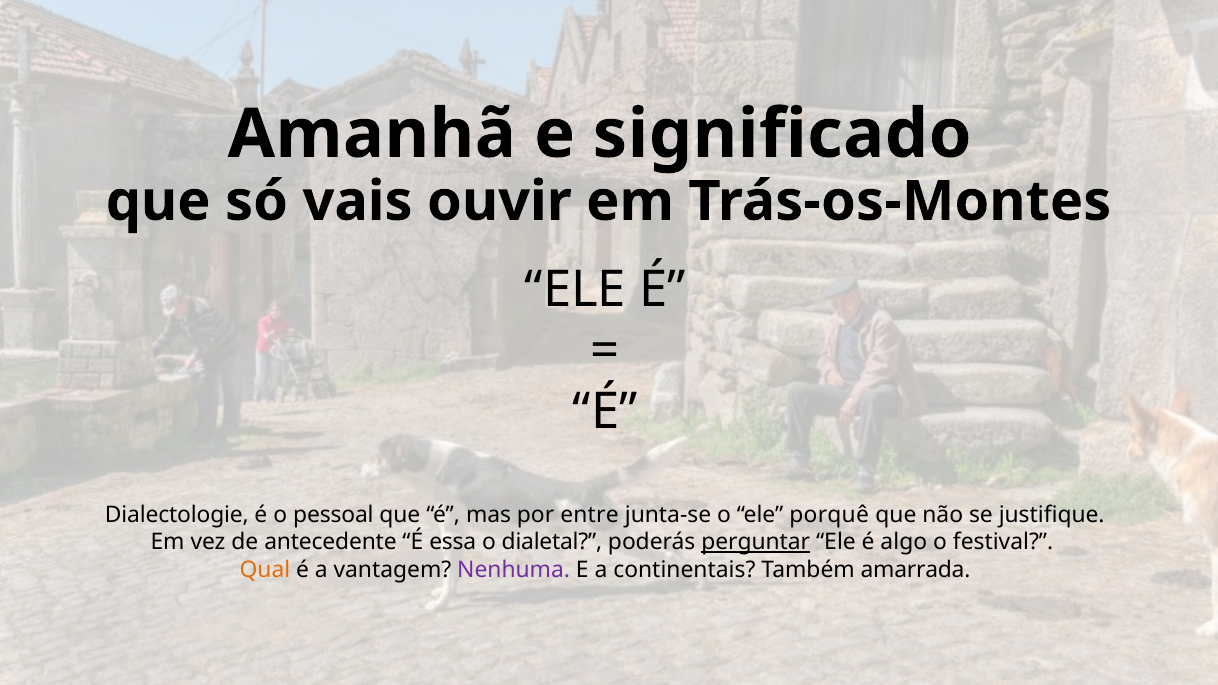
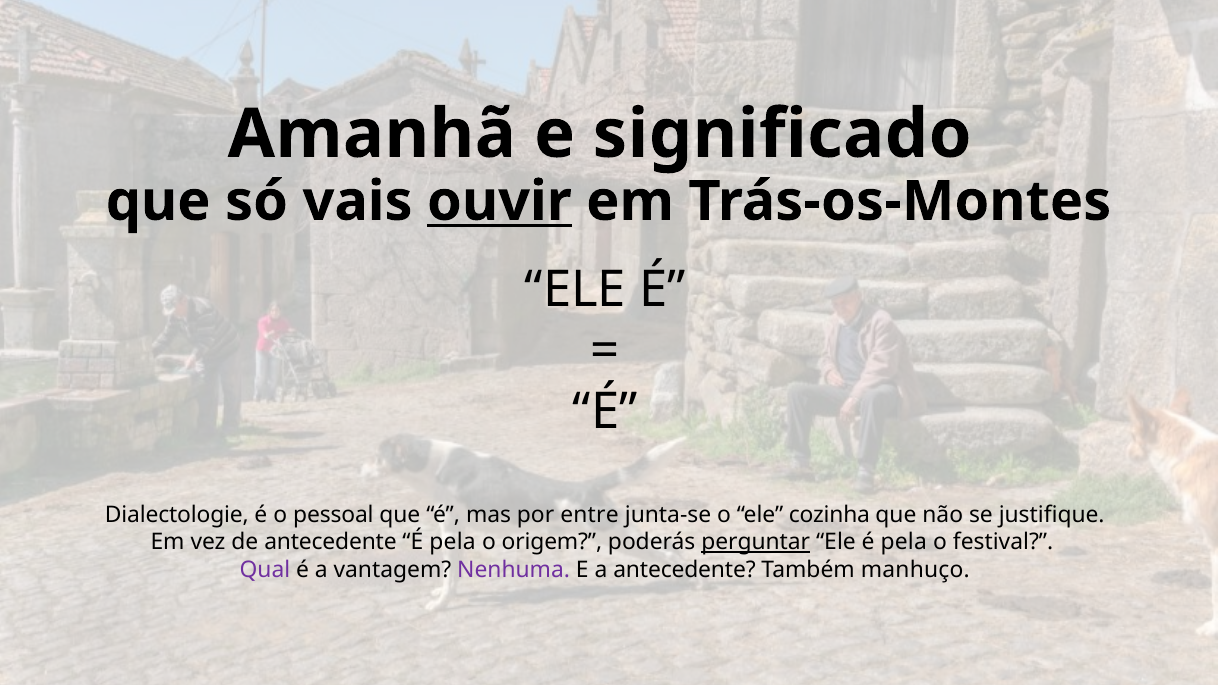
ouvir underline: none -> present
porquê: porquê -> cozinha
essa at (453, 542): essa -> pela
dialetal: dialetal -> origem
Ele é algo: algo -> pela
Qual colour: orange -> purple
a continentais: continentais -> antecedente
amarrada: amarrada -> manhuço
